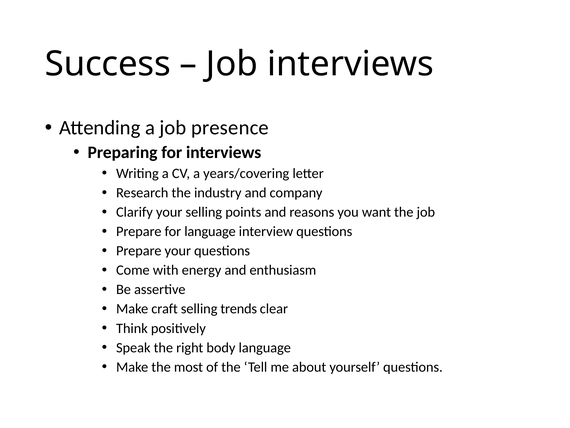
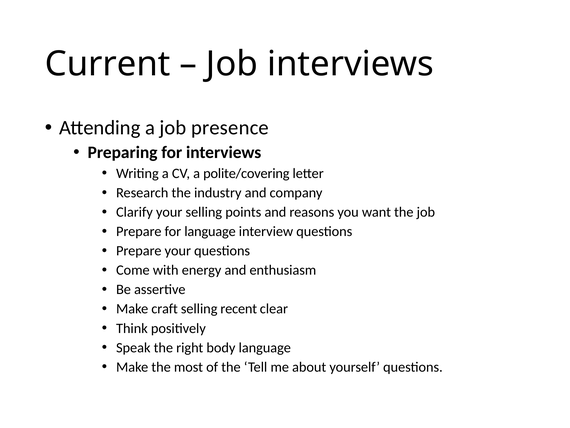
Success: Success -> Current
years/covering: years/covering -> polite/covering
trends: trends -> recent
